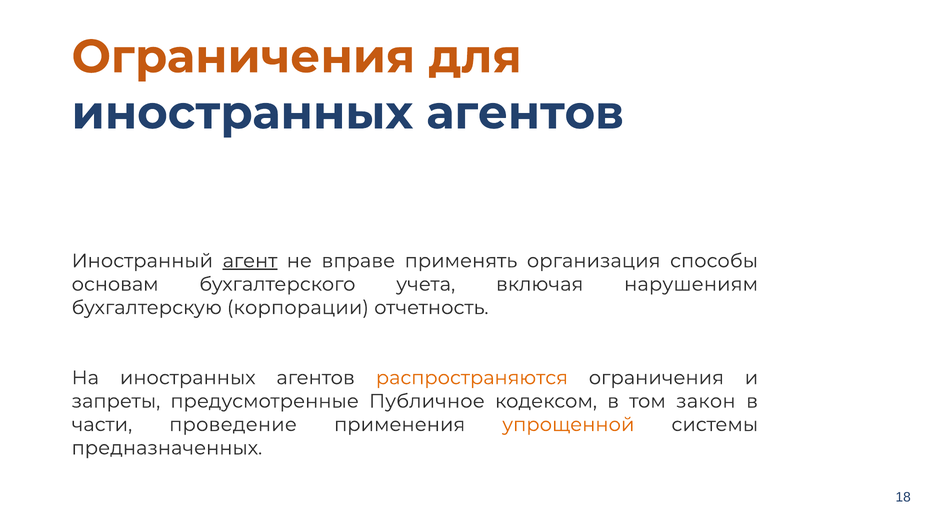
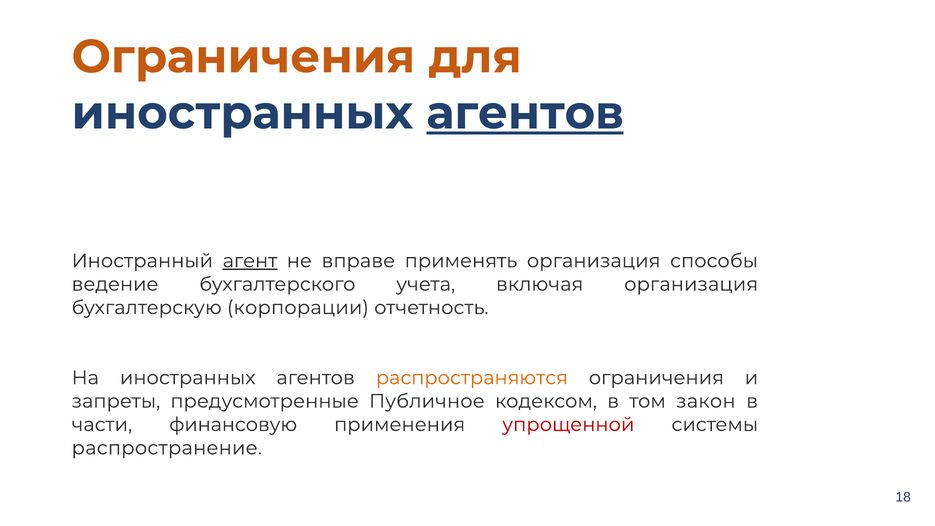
агентов at (525, 113) underline: none -> present
основам: основам -> ведение
включая нарушениям: нарушениям -> организация
проведение: проведение -> финансовую
упрощенной colour: orange -> red
предназначенных: предназначенных -> распространение
